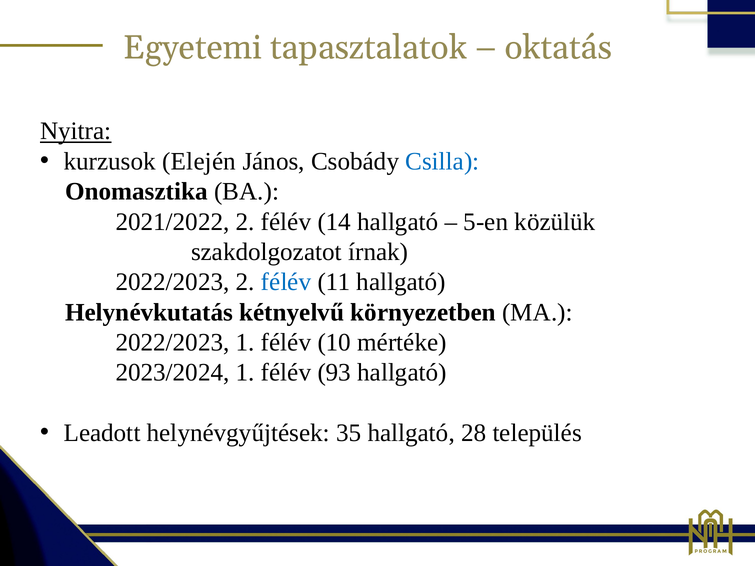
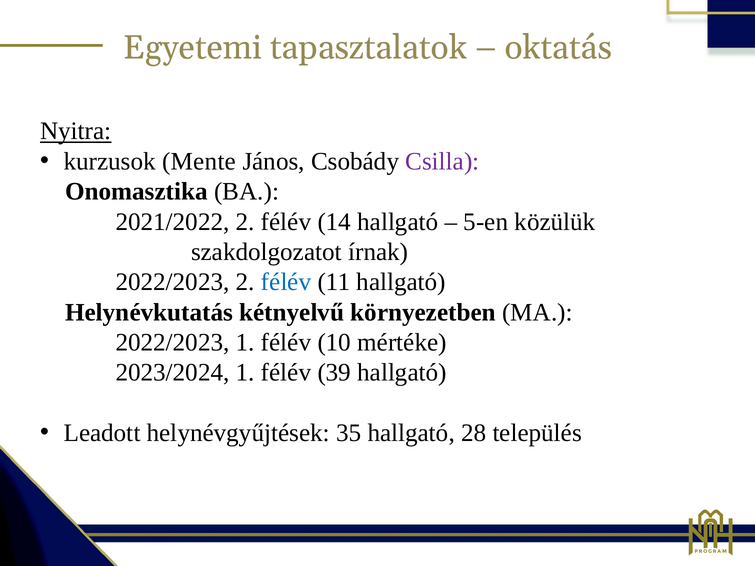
Elején: Elején -> Mente
Csilla colour: blue -> purple
93: 93 -> 39
